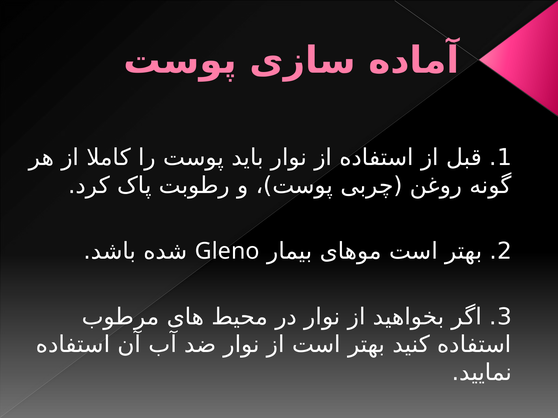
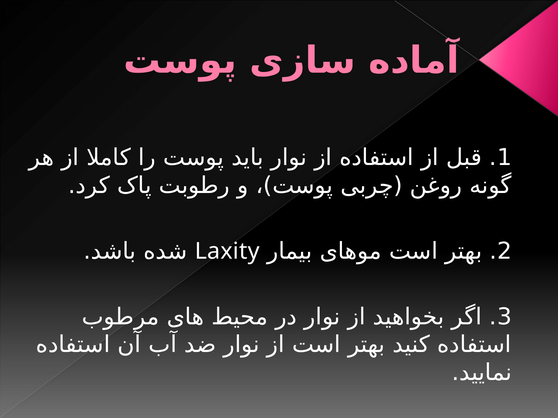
Gleno: Gleno -> Laxity
